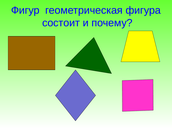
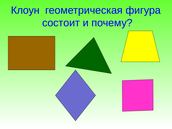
Фигур: Фигур -> Клоун
